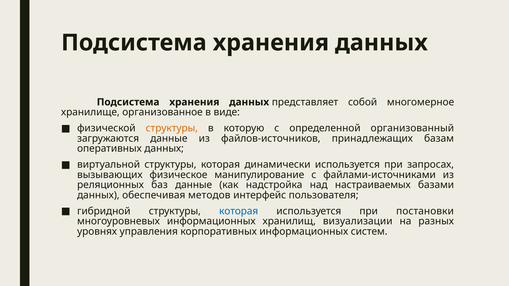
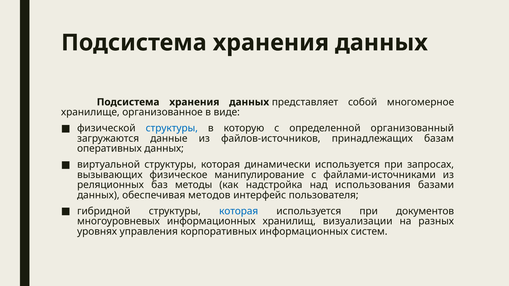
структуры at (172, 128) colour: orange -> blue
баз данные: данные -> методы
настраиваемых: настраиваемых -> использования
постановки: постановки -> документов
